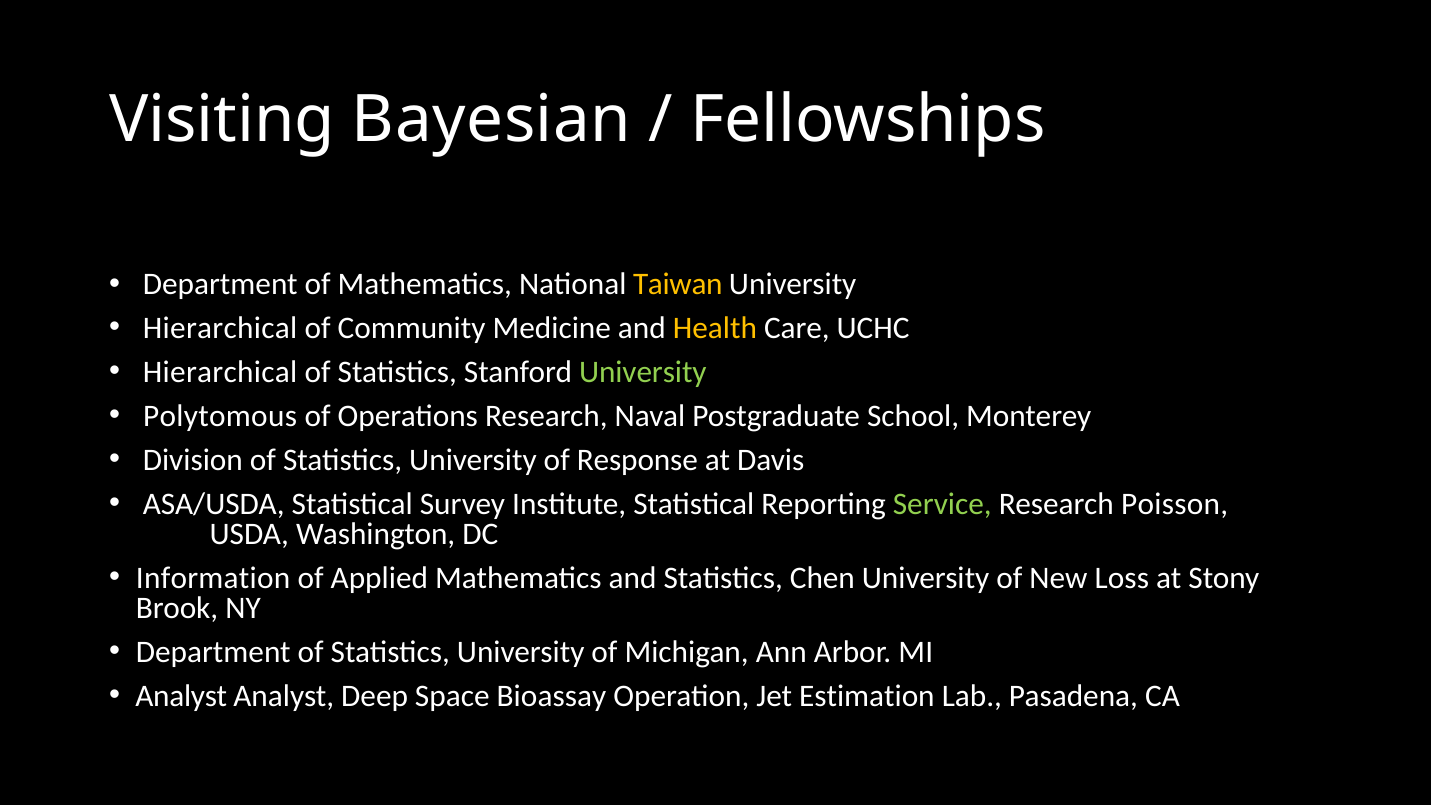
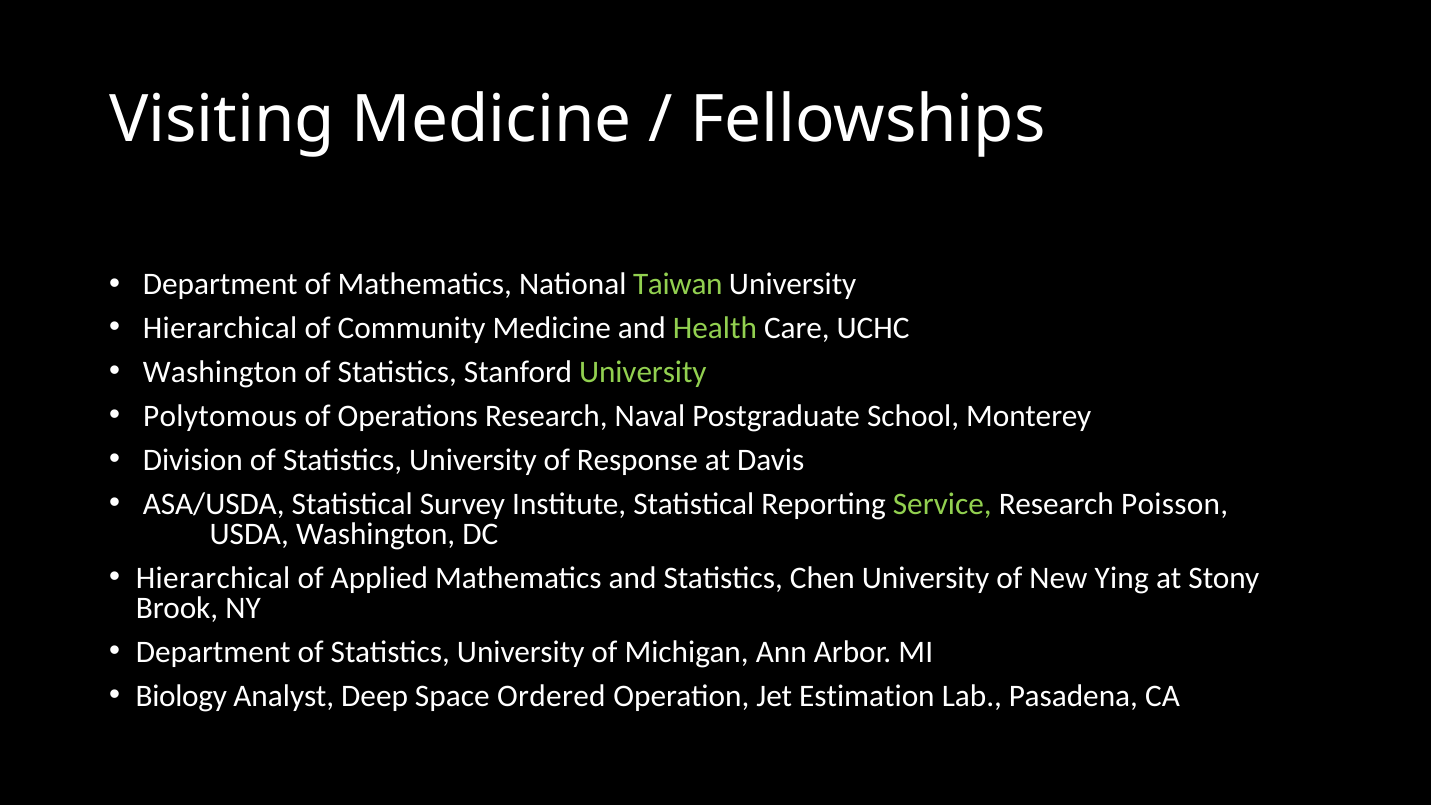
Visiting Bayesian: Bayesian -> Medicine
Taiwan colour: yellow -> light green
Health colour: yellow -> light green
Hierarchical at (220, 372): Hierarchical -> Washington
Information at (213, 578): Information -> Hierarchical
Loss: Loss -> Ying
Analyst at (181, 696): Analyst -> Biology
Bioassay: Bioassay -> Ordered
